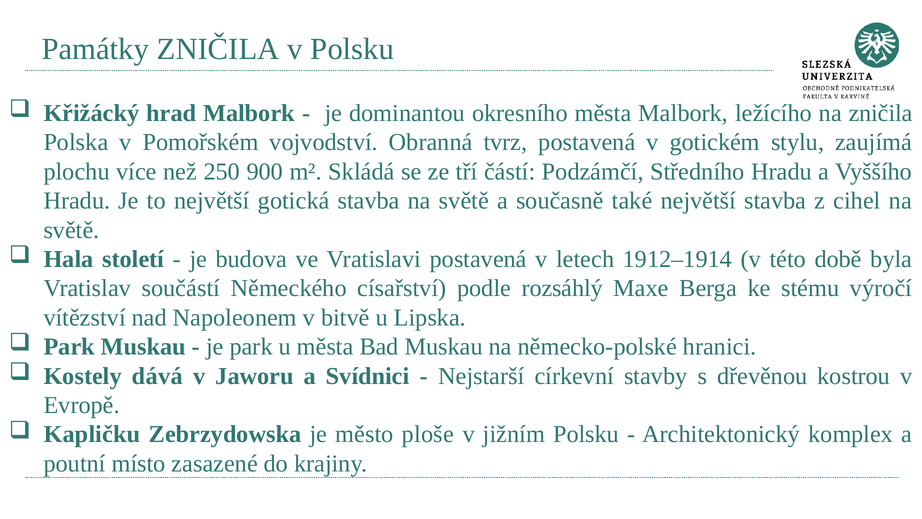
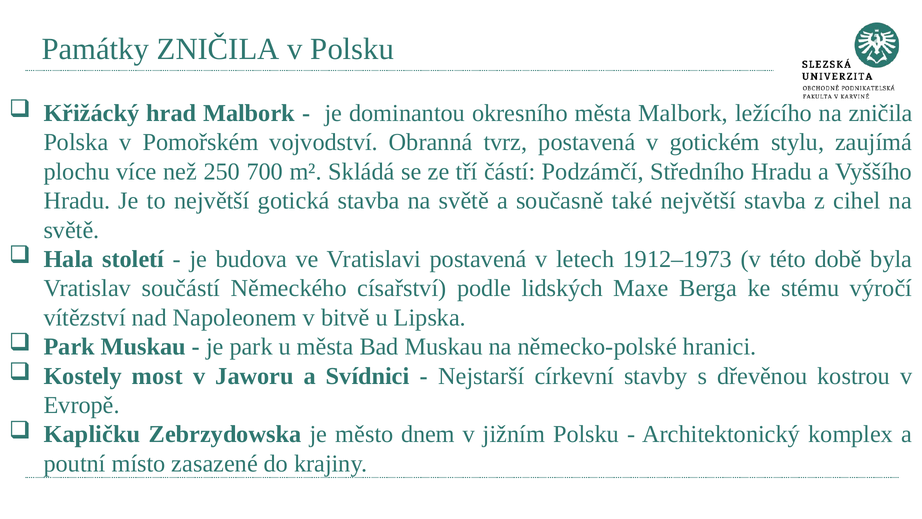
900: 900 -> 700
1912–1914: 1912–1914 -> 1912–1973
rozsáhlý: rozsáhlý -> lidských
dává: dává -> most
ploše: ploše -> dnem
